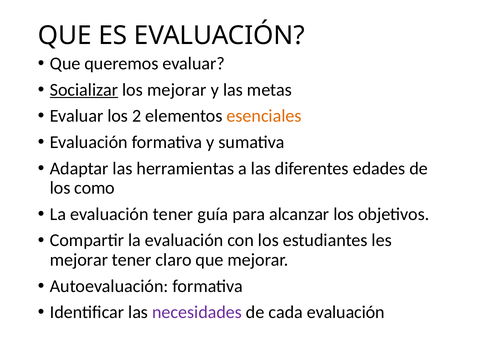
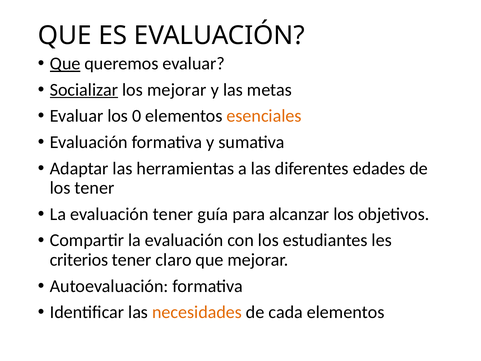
Que at (65, 64) underline: none -> present
2: 2 -> 0
los como: como -> tener
mejorar at (79, 260): mejorar -> criterios
necesidades colour: purple -> orange
cada evaluación: evaluación -> elementos
